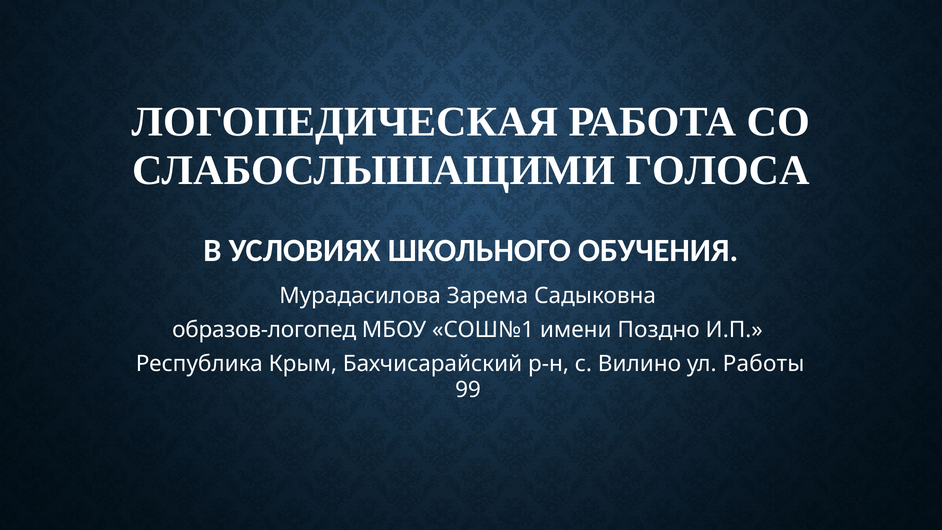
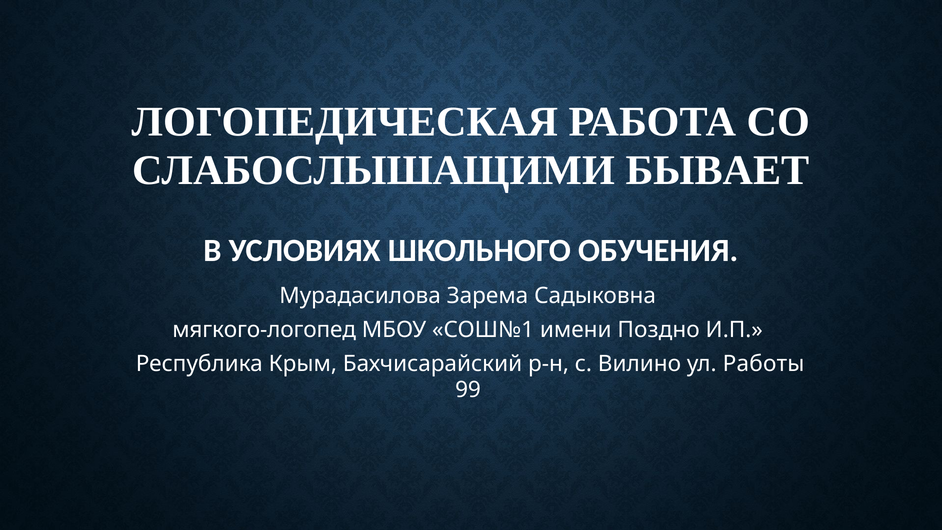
ГОЛОСА: ГОЛОСА -> БЫВАЕТ
образов-логопед: образов-логопед -> мягкого-логопед
